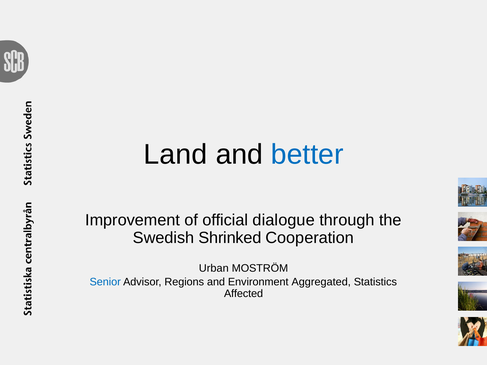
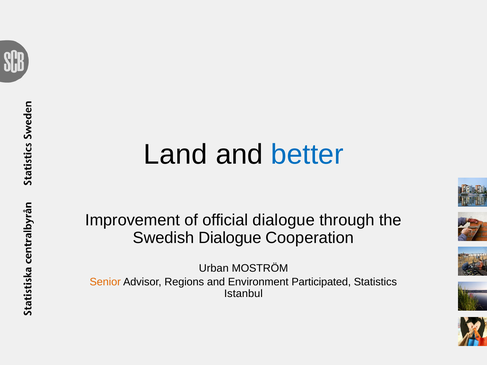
Swedish Shrinked: Shrinked -> Dialogue
Senior colour: blue -> orange
Aggregated: Aggregated -> Participated
Affected: Affected -> Istanbul
